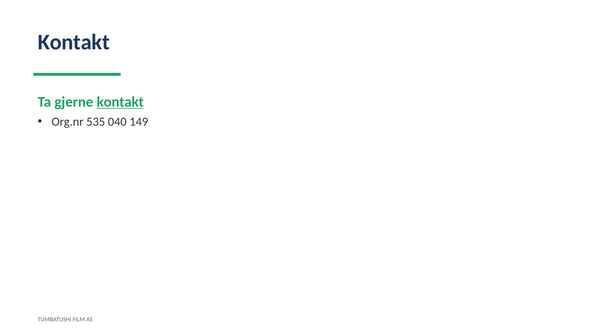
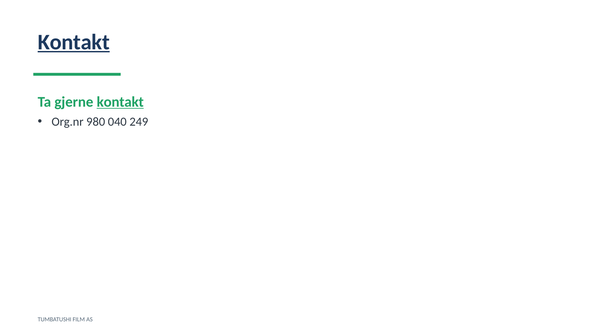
Kontakt at (74, 42) underline: none -> present
535: 535 -> 980
149: 149 -> 249
